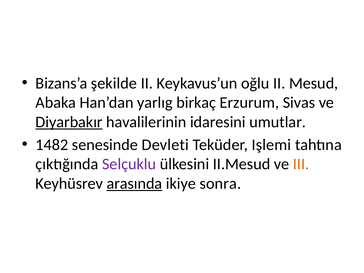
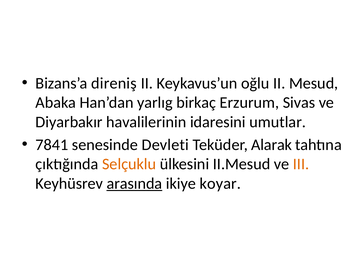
şekilde: şekilde -> direniş
Diyarbakır underline: present -> none
1482: 1482 -> 7841
Işlemi: Işlemi -> Alarak
Selçuklu colour: purple -> orange
sonra: sonra -> koyar
